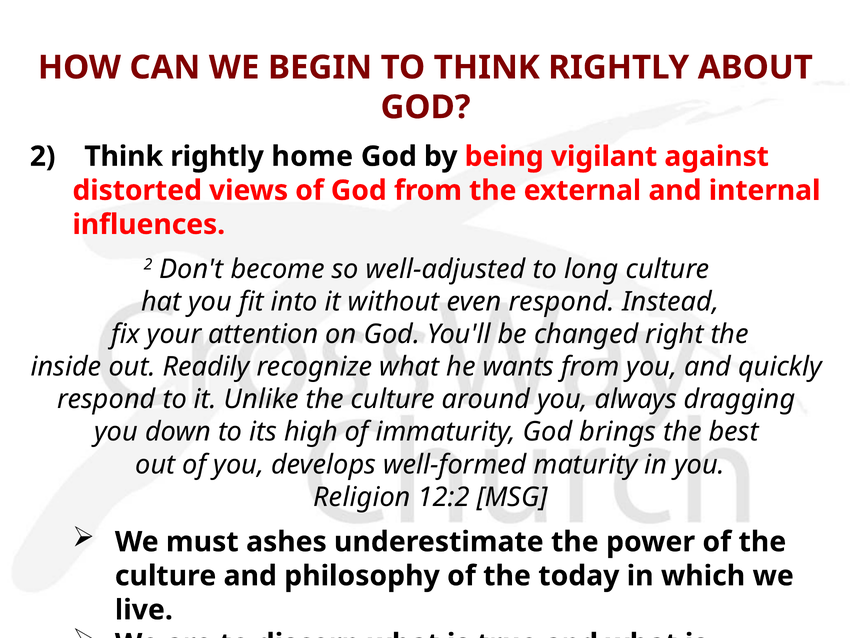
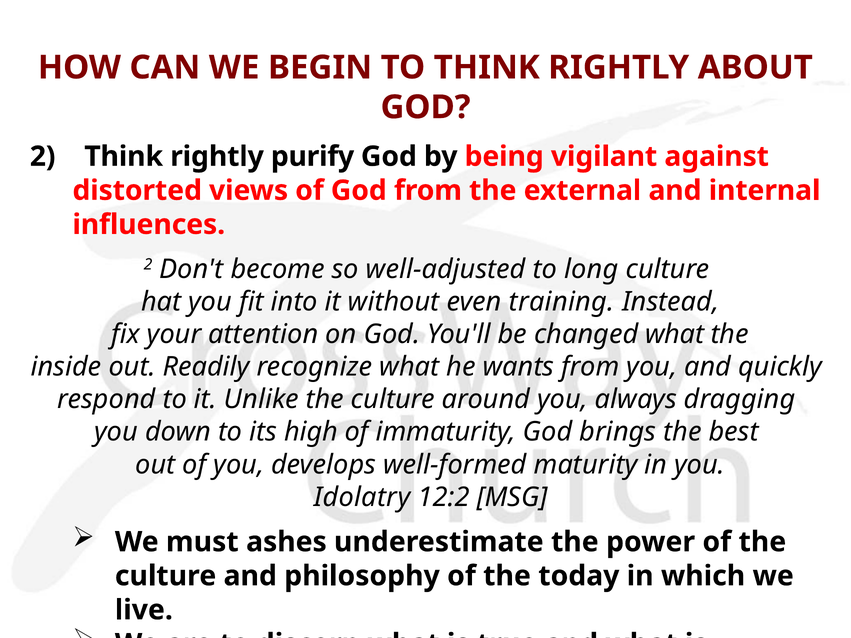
home: home -> purify
even respond: respond -> training
changed right: right -> what
Religion: Religion -> Idolatry
